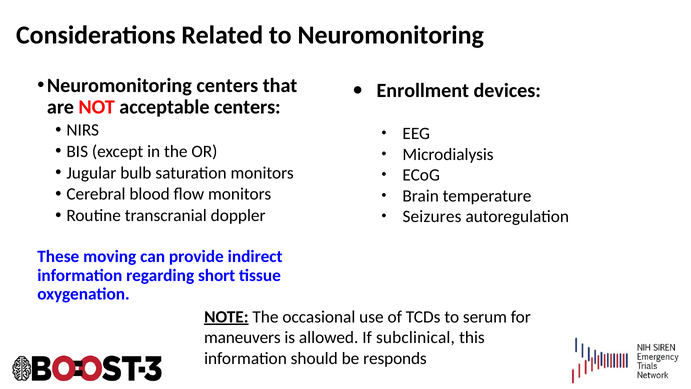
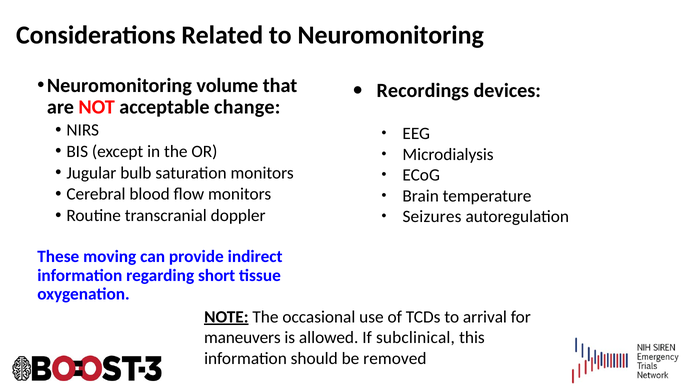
Neuromonitoring centers: centers -> volume
Enrollment: Enrollment -> Recordings
acceptable centers: centers -> change
serum: serum -> arrival
responds: responds -> removed
